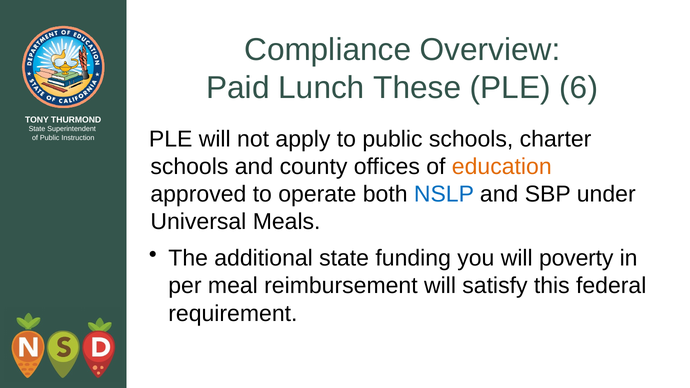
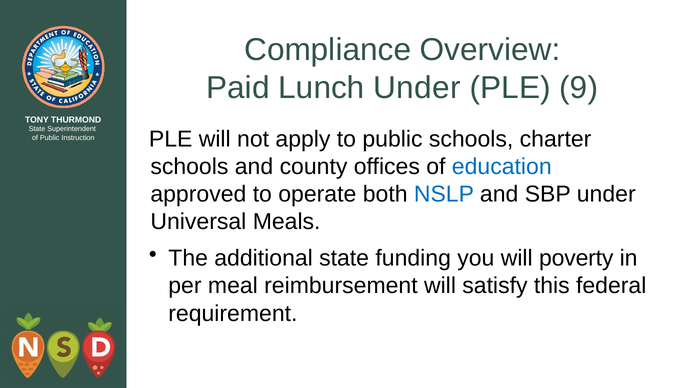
Lunch These: These -> Under
6: 6 -> 9
education colour: orange -> blue
